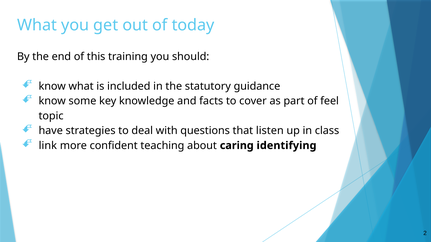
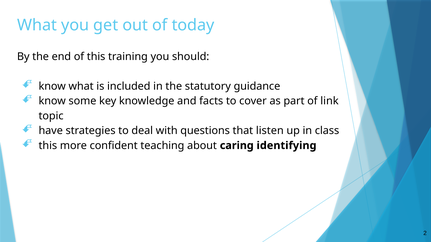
feel: feel -> link
link at (48, 146): link -> this
